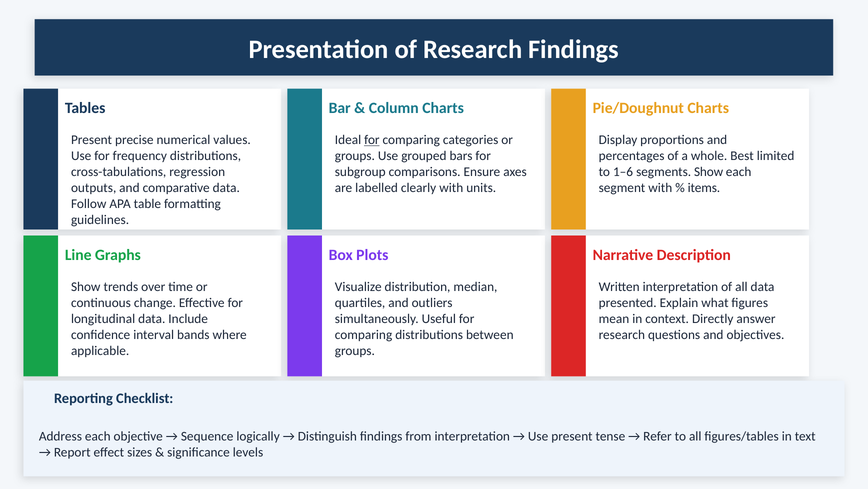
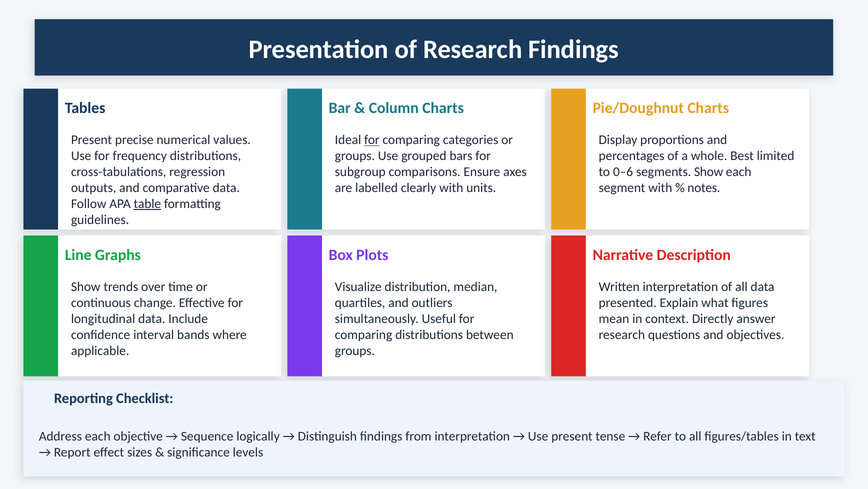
1–6: 1–6 -> 0–6
items: items -> notes
table underline: none -> present
